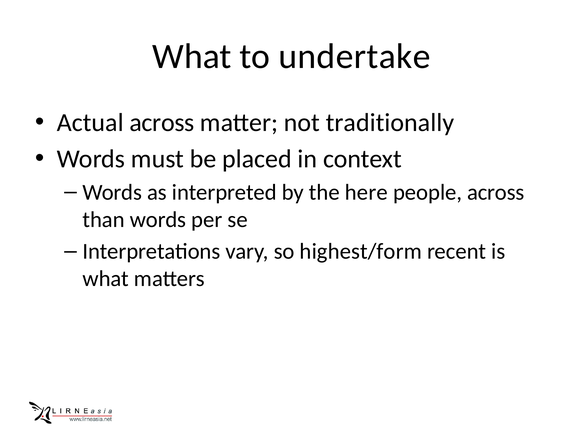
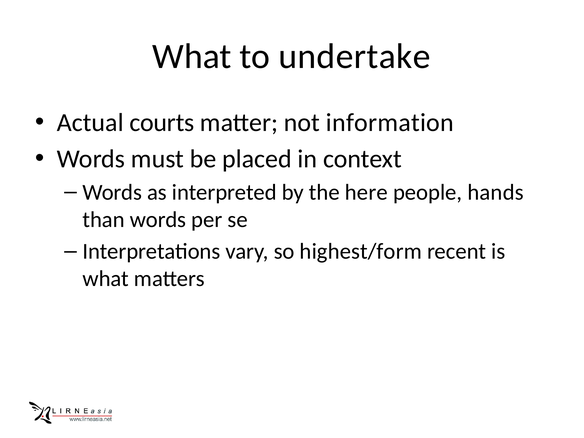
Actual across: across -> courts
traditionally: traditionally -> information
people across: across -> hands
